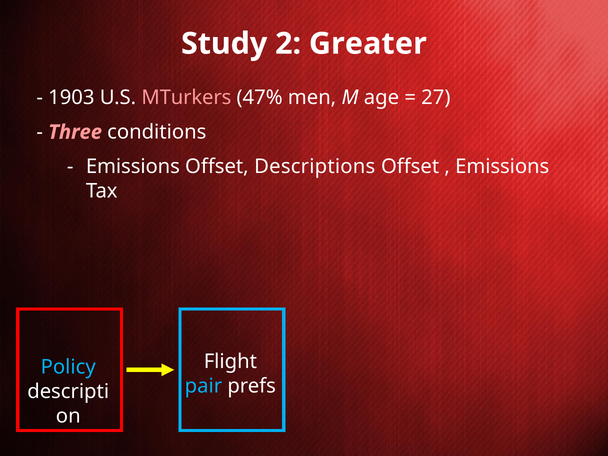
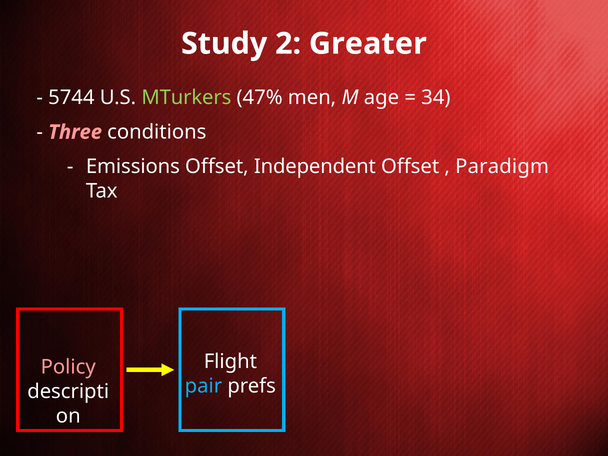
1903: 1903 -> 5744
MTurkers colour: pink -> light green
27: 27 -> 34
Descriptions: Descriptions -> Independent
Emissions at (502, 167): Emissions -> Paradigm
Policy colour: light blue -> pink
